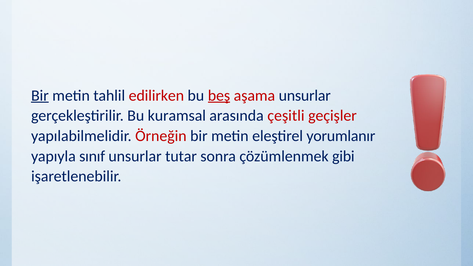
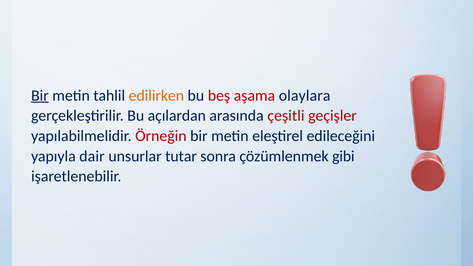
edilirken colour: red -> orange
beş underline: present -> none
aşama unsurlar: unsurlar -> olaylara
kuramsal: kuramsal -> açılardan
yorumlanır: yorumlanır -> edileceğini
sınıf: sınıf -> dair
